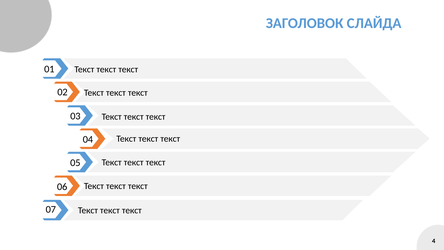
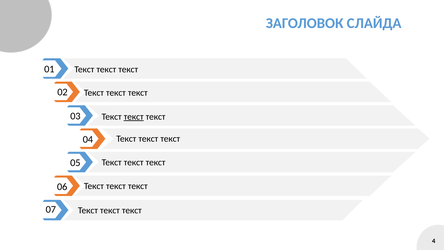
текст at (134, 117) underline: none -> present
